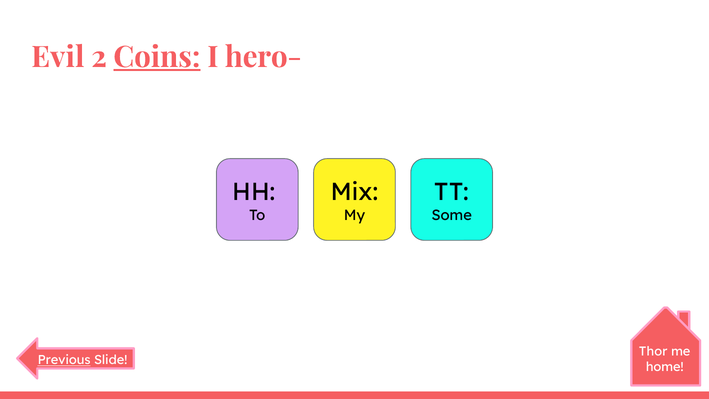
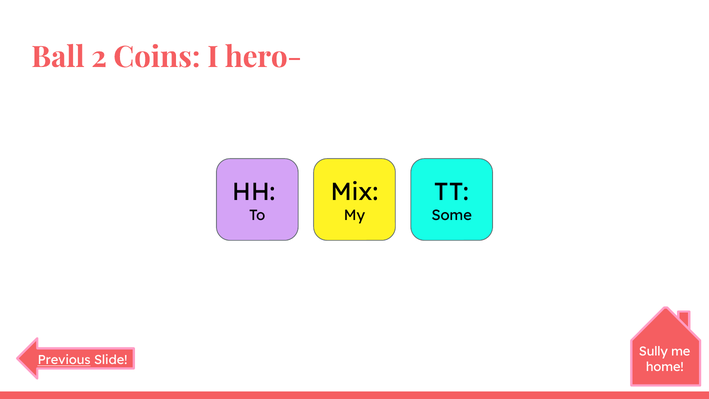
Evil: Evil -> Ball
Coins underline: present -> none
Thor: Thor -> Sully
